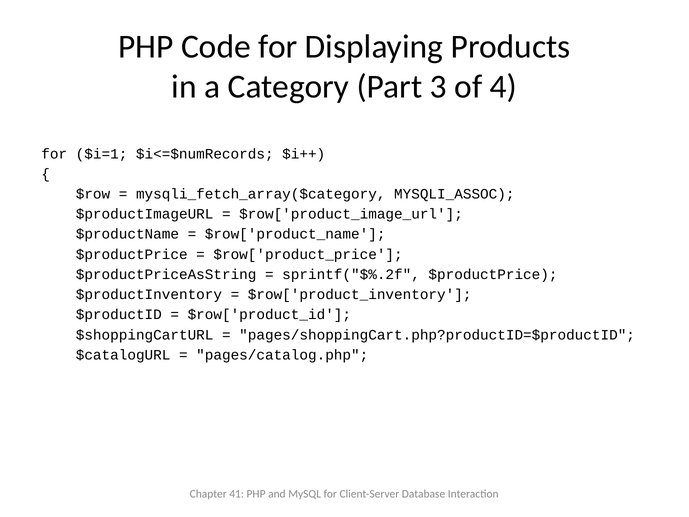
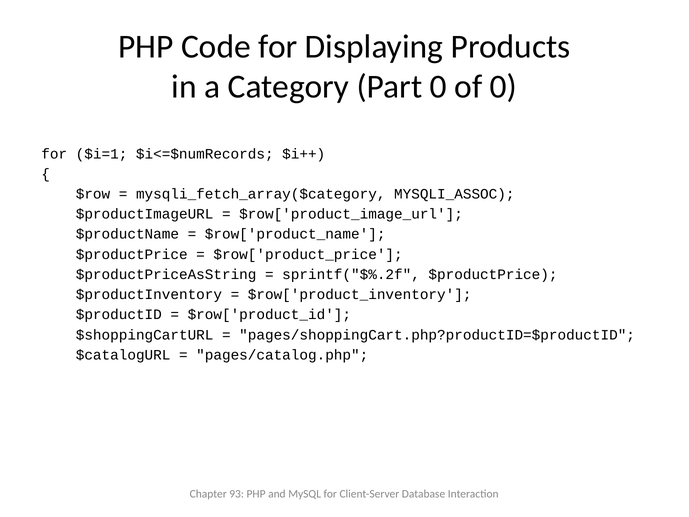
Part 3: 3 -> 0
of 4: 4 -> 0
41: 41 -> 93
